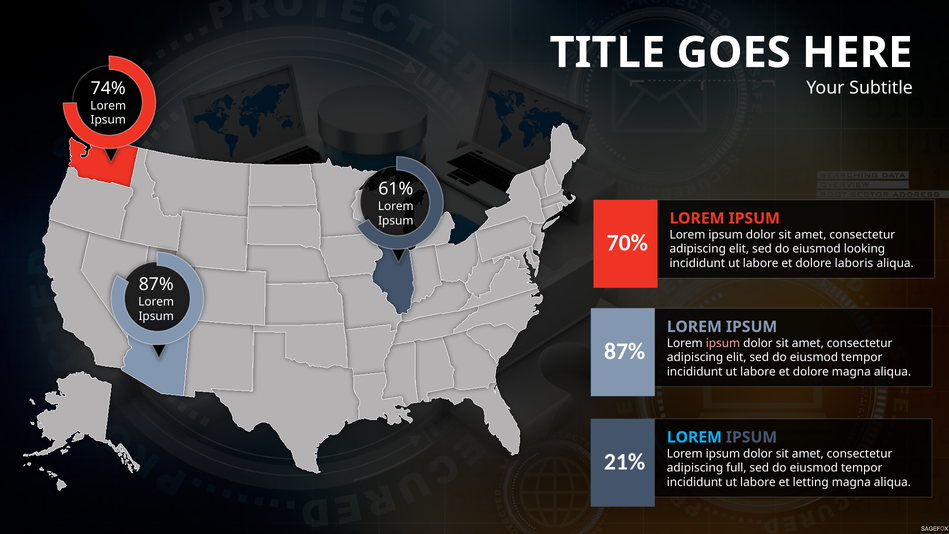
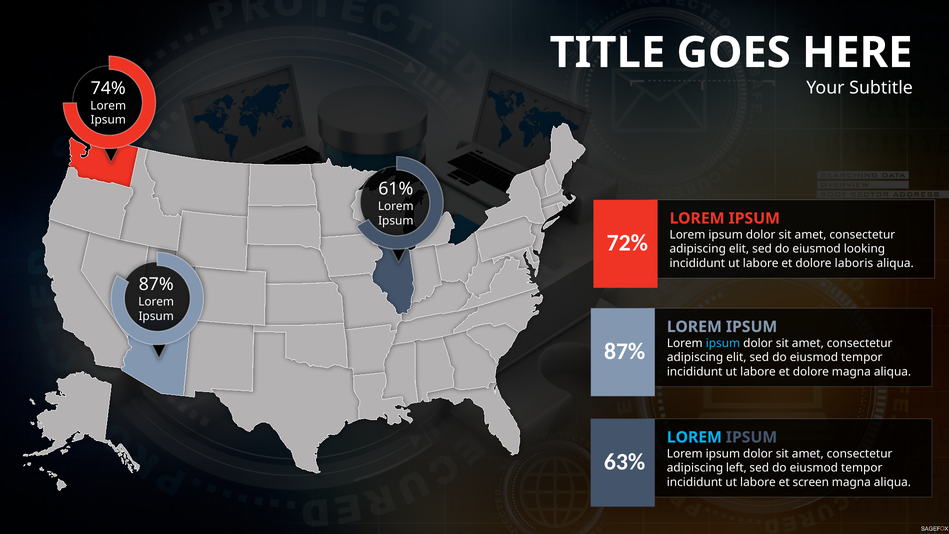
70%: 70% -> 72%
ipsum at (723, 343) colour: pink -> light blue
21%: 21% -> 63%
full: full -> left
letting: letting -> screen
